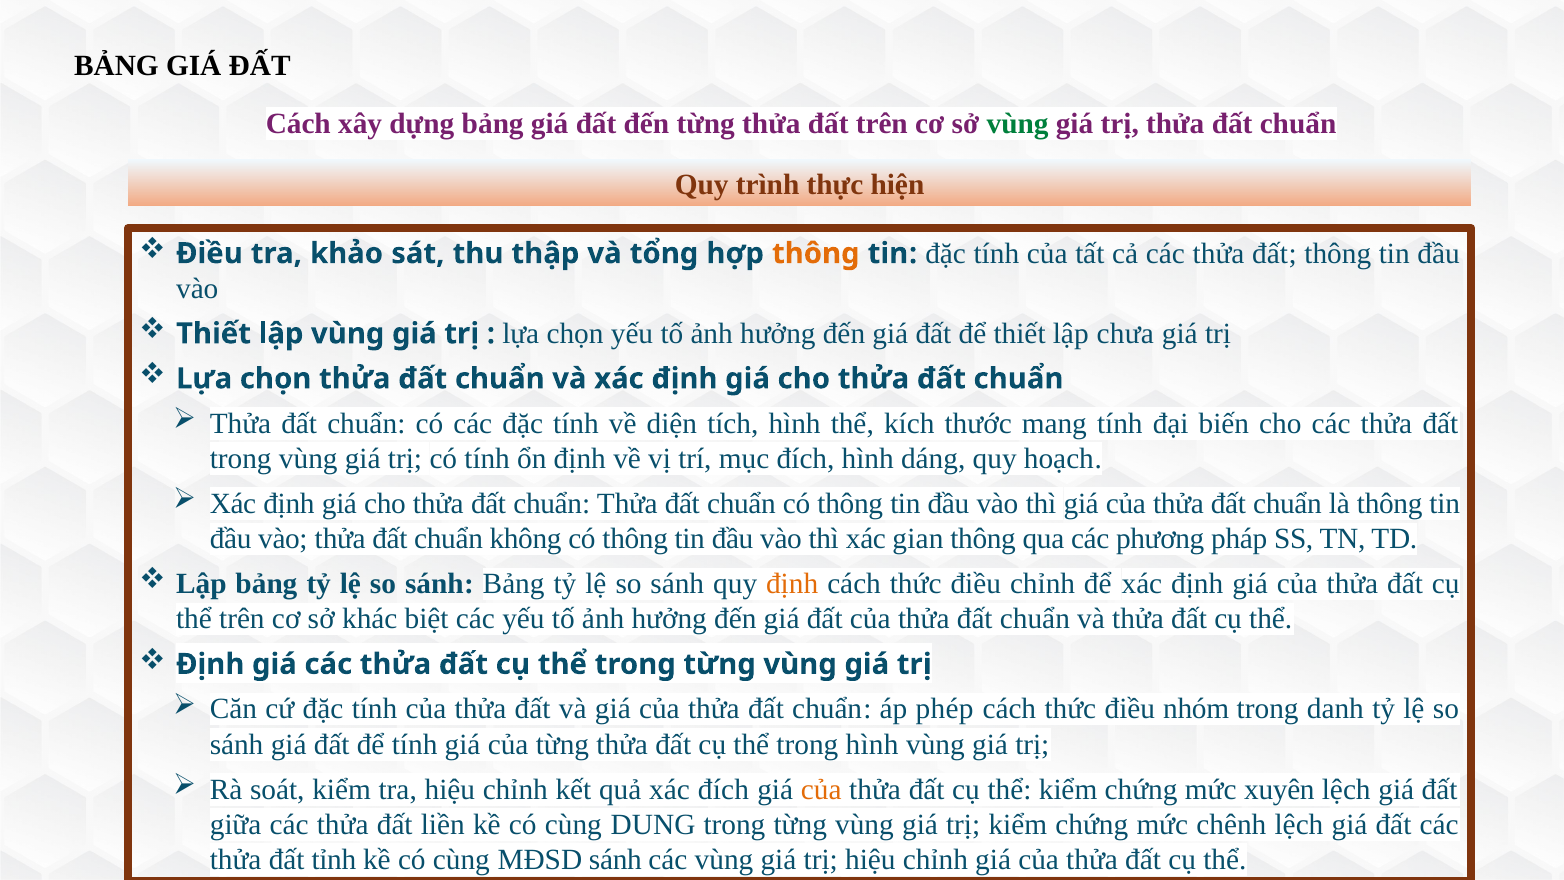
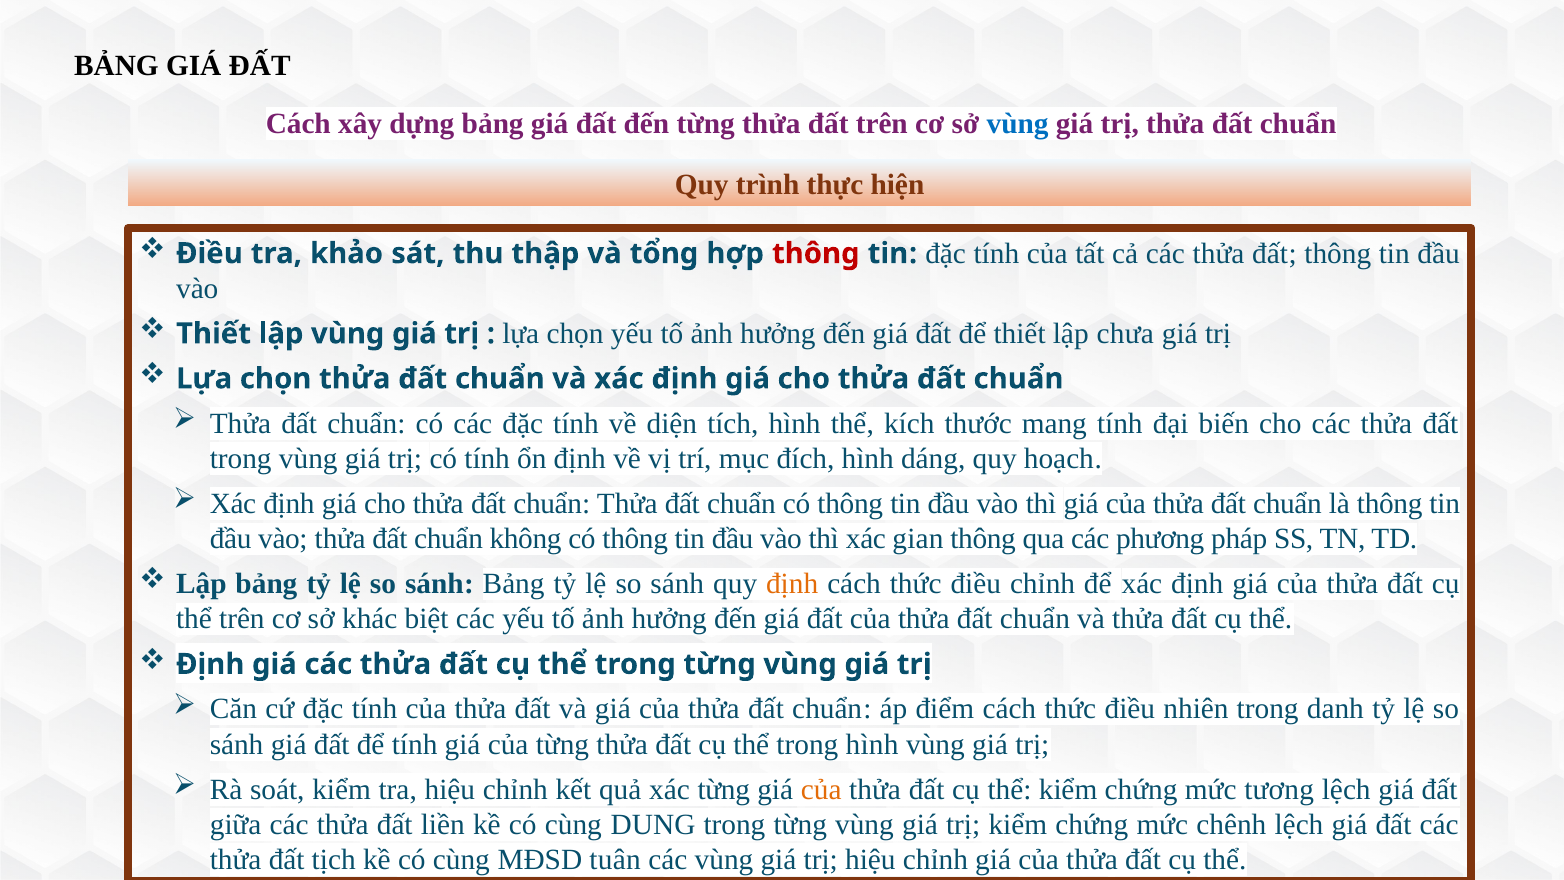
vùng at (1018, 124) colour: green -> blue
thông at (816, 253) colour: orange -> red
phép: phép -> điểm
nhóm: nhóm -> nhiên
xác đích: đích -> từng
xuyên: xuyên -> tương
tỉnh: tỉnh -> tịch
MĐSD sánh: sánh -> tuân
